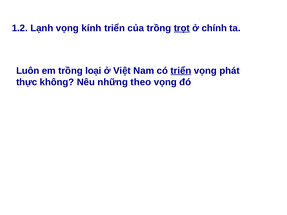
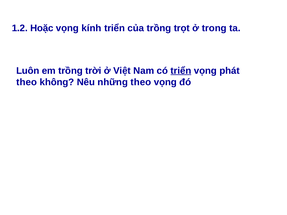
Lạnh: Lạnh -> Hoặc
trọt underline: present -> none
chính: chính -> trong
loại: loại -> trời
thực at (27, 82): thực -> theo
